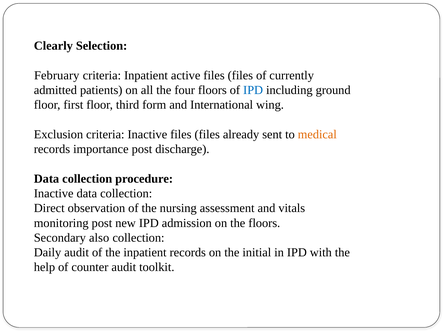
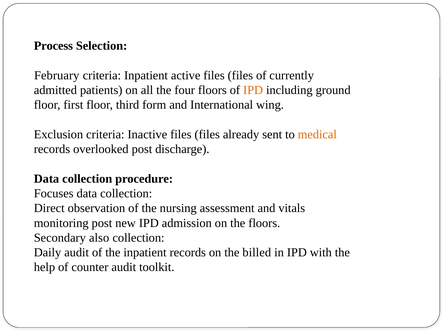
Clearly: Clearly -> Process
IPD at (253, 90) colour: blue -> orange
importance: importance -> overlooked
Inactive at (54, 194): Inactive -> Focuses
initial: initial -> billed
